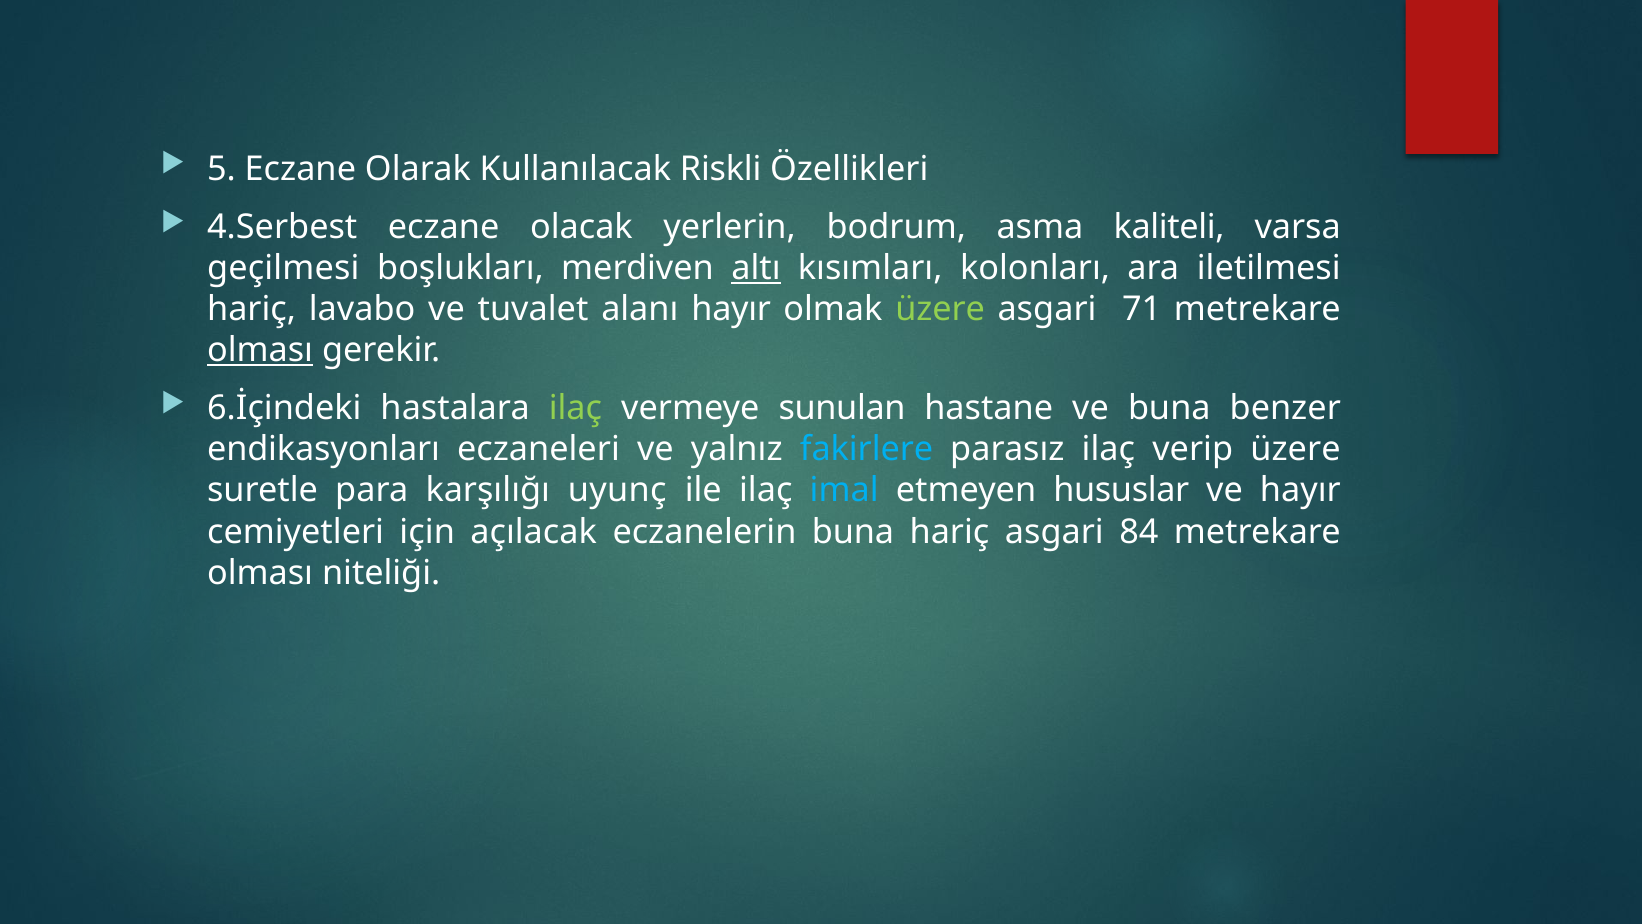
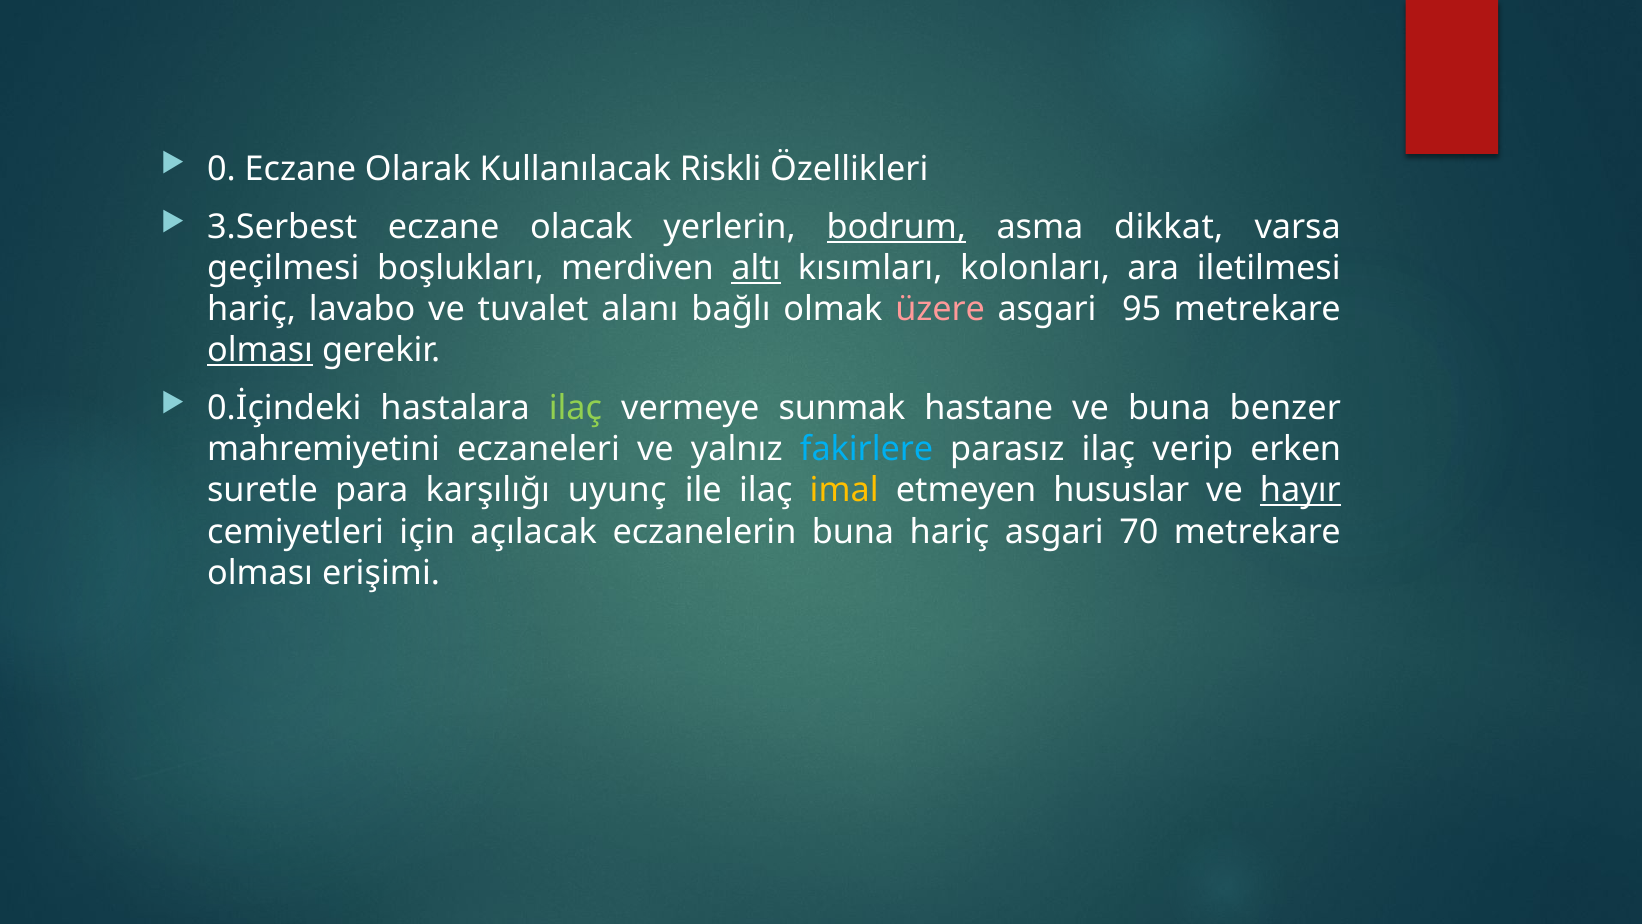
5: 5 -> 0
4.Serbest: 4.Serbest -> 3.Serbest
bodrum underline: none -> present
kaliteli: kaliteli -> dikkat
alanı hayır: hayır -> bağlı
üzere at (940, 309) colour: light green -> pink
71: 71 -> 95
6.İçindeki: 6.İçindeki -> 0.İçindeki
sunulan: sunulan -> sunmak
endikasyonları: endikasyonları -> mahremiyetini
verip üzere: üzere -> erken
imal colour: light blue -> yellow
hayır at (1300, 490) underline: none -> present
84: 84 -> 70
niteliği: niteliği -> erişimi
